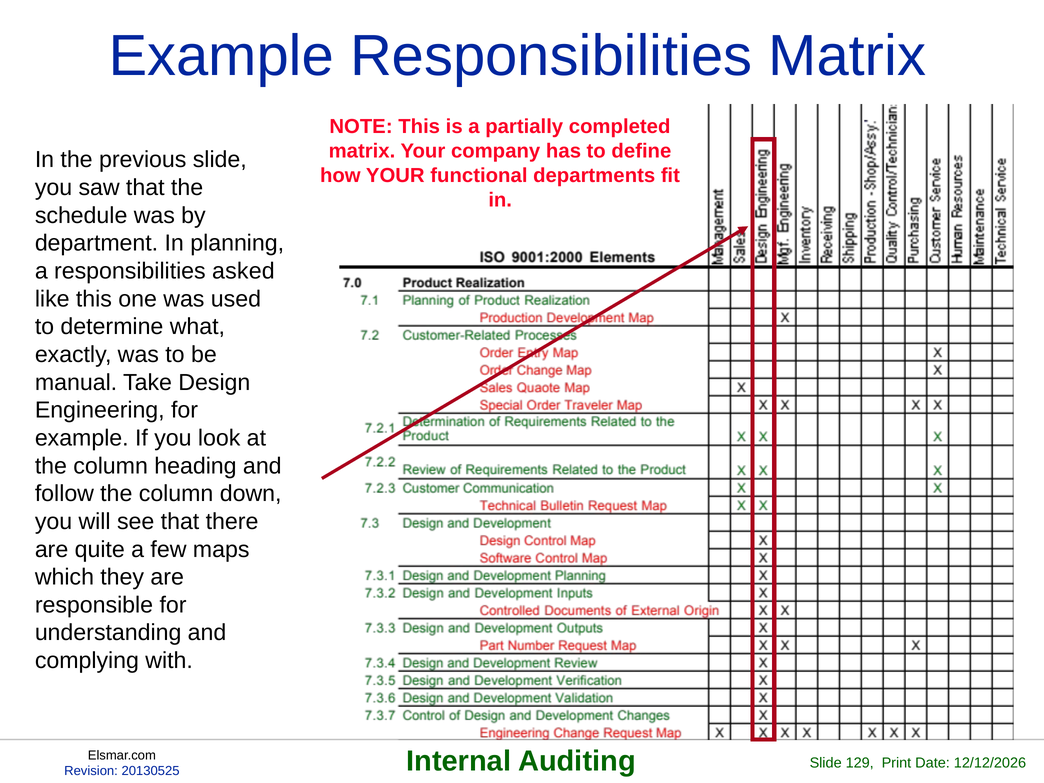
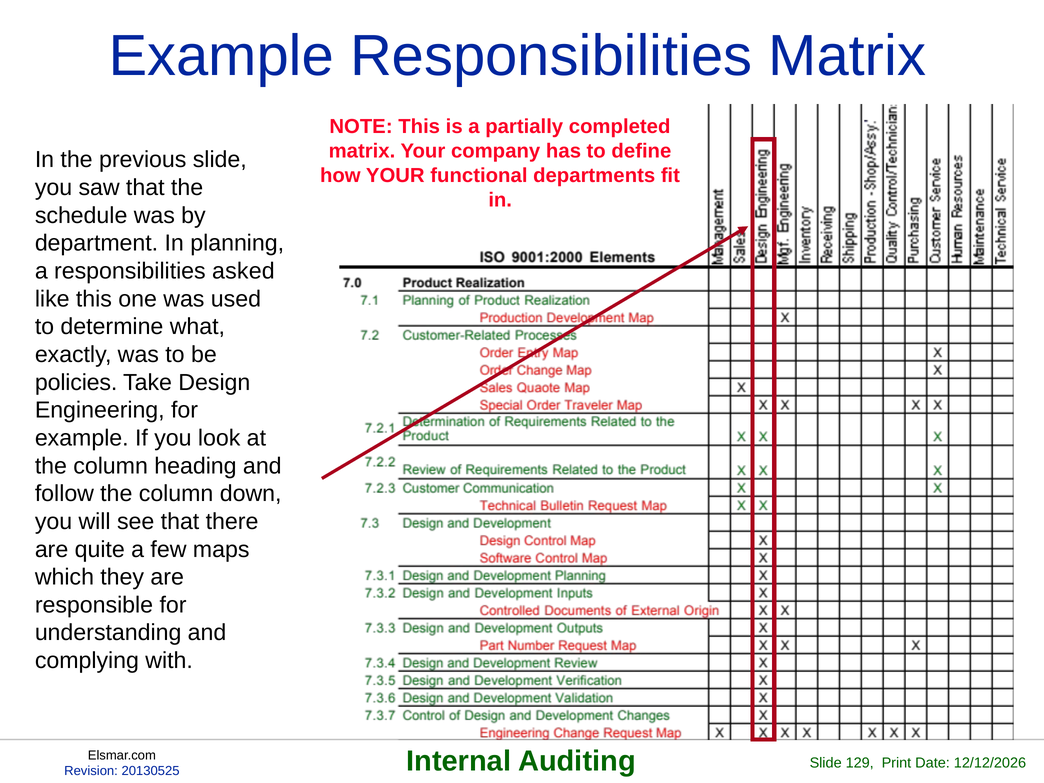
manual: manual -> policies
